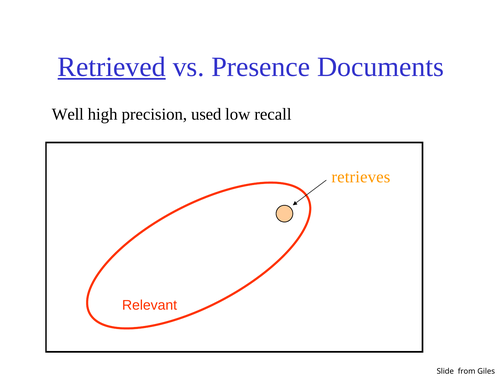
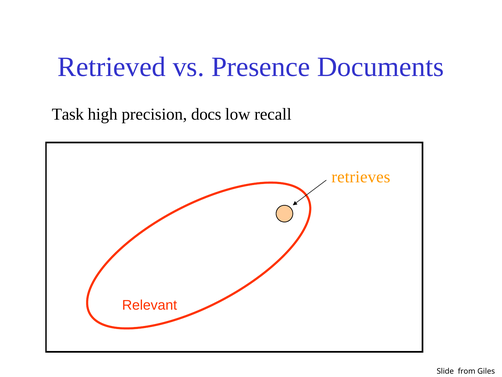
Retrieved underline: present -> none
Well: Well -> Task
used: used -> docs
